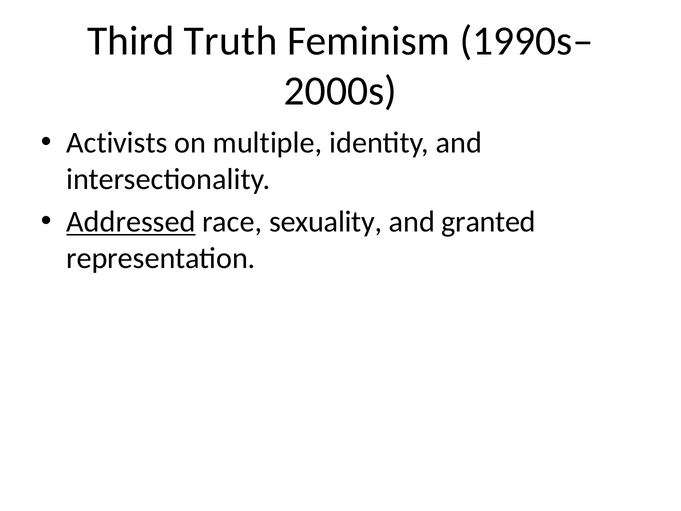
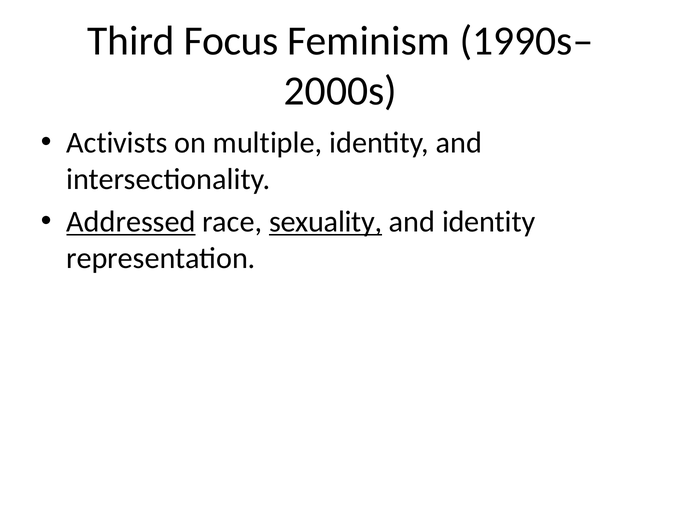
Truth: Truth -> Focus
sexuality underline: none -> present
and granted: granted -> identity
